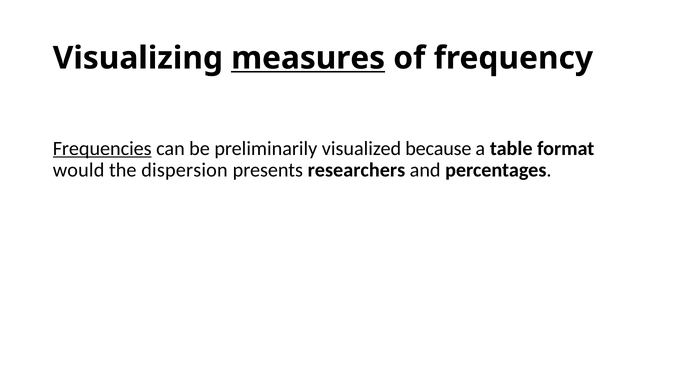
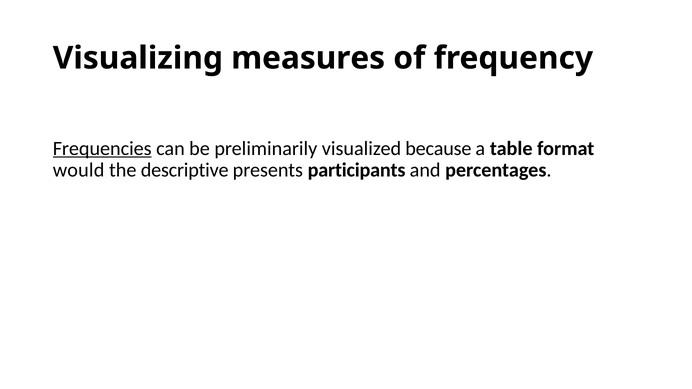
measures underline: present -> none
dispersion: dispersion -> descriptive
researchers: researchers -> participants
